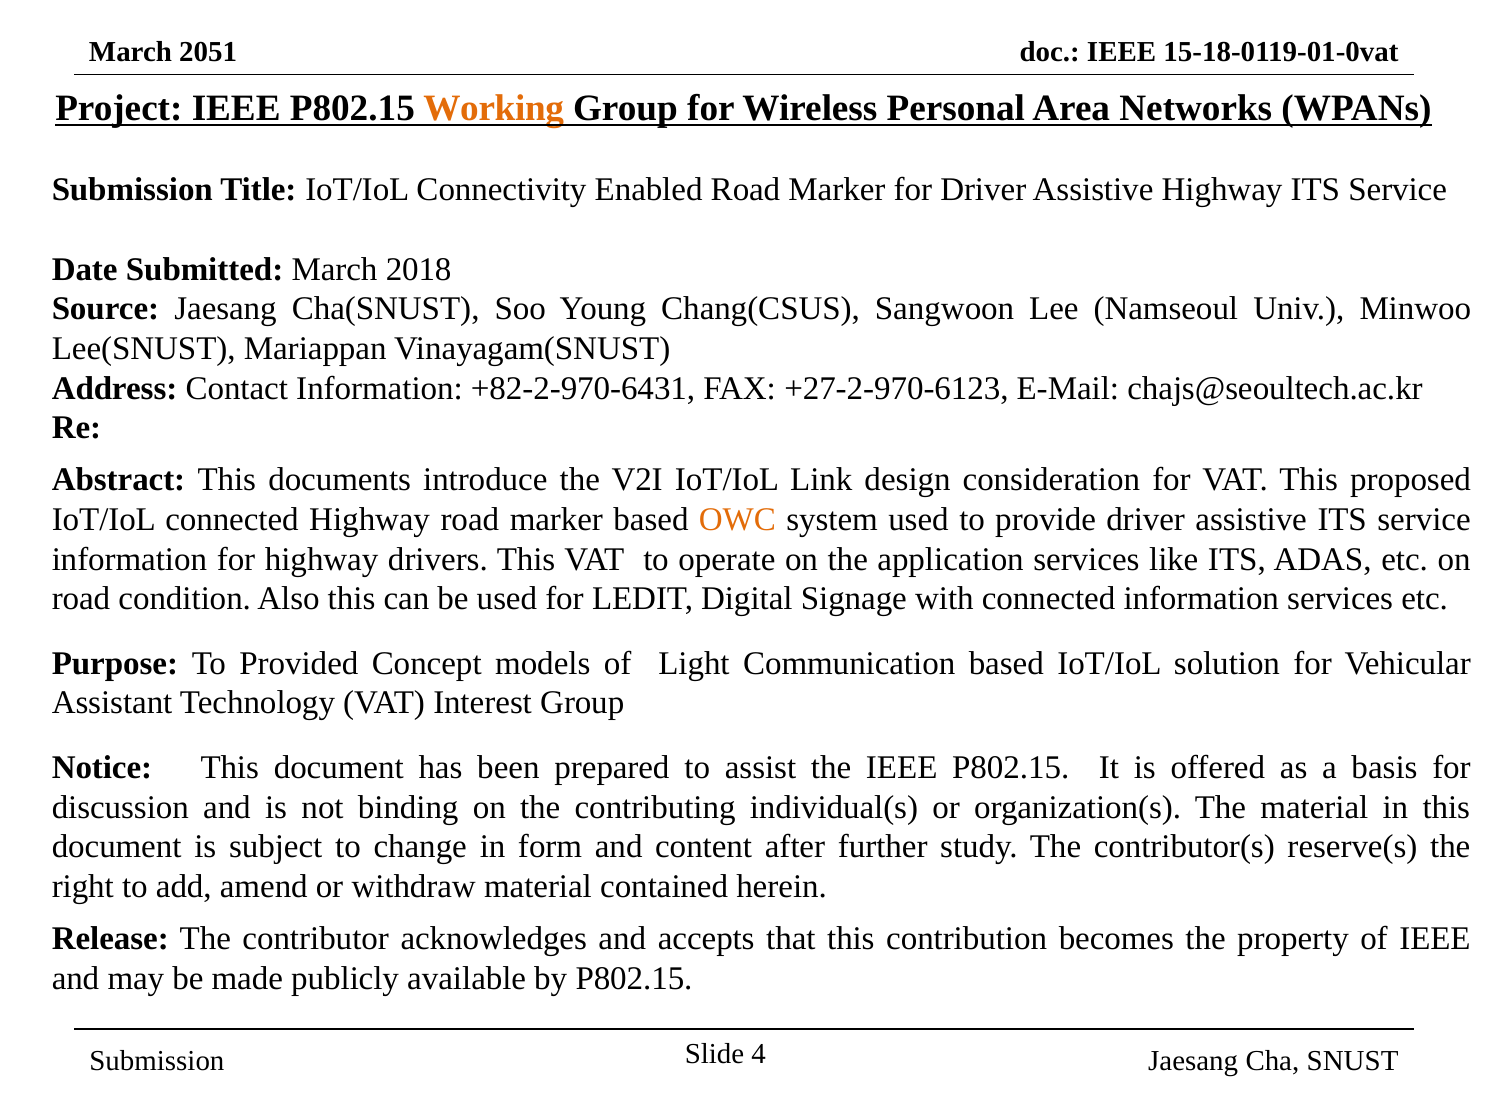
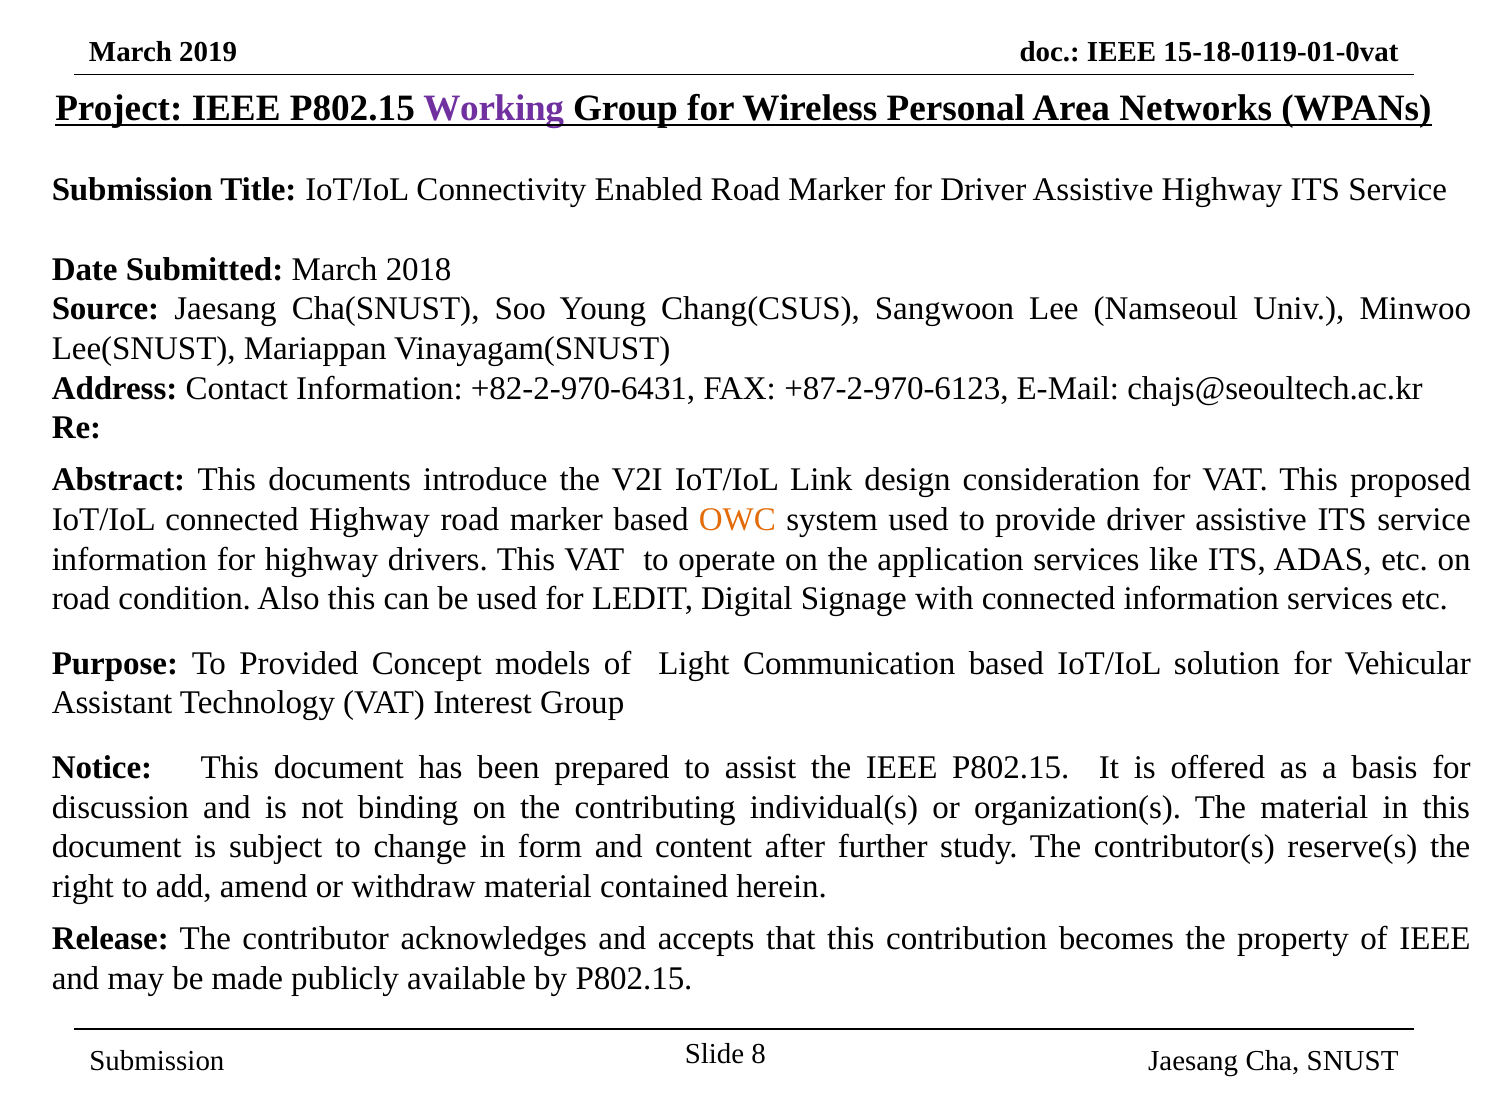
2051: 2051 -> 2019
Working colour: orange -> purple
+27-2-970-6123: +27-2-970-6123 -> +87-2-970-6123
4: 4 -> 8
